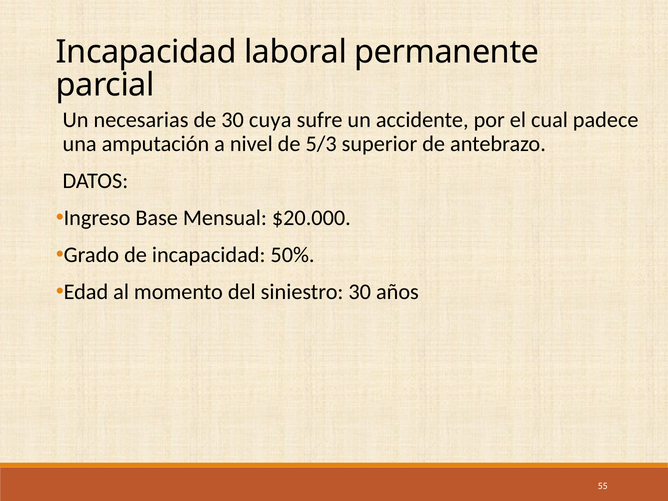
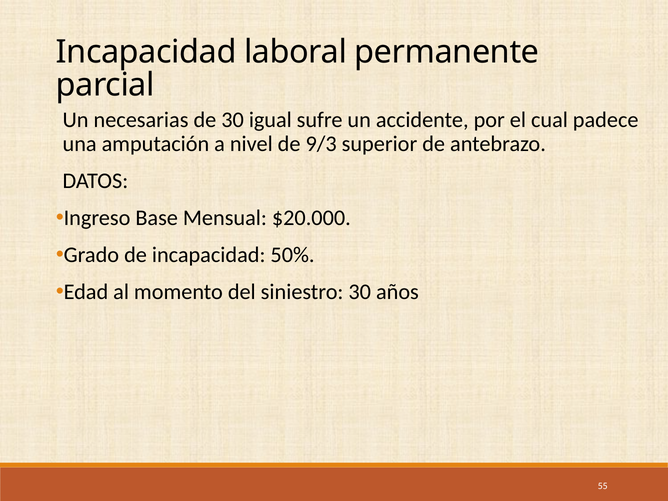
cuya: cuya -> igual
5/3: 5/3 -> 9/3
